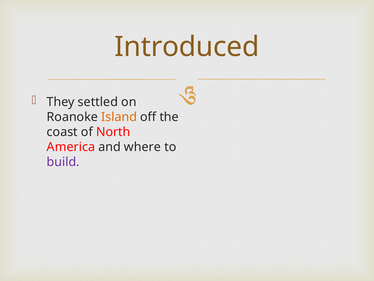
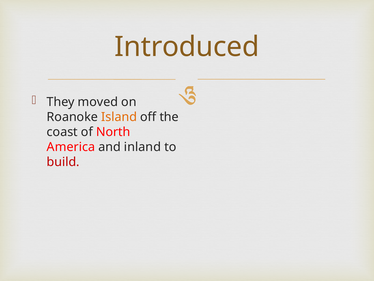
settled: settled -> moved
where: where -> inland
build colour: purple -> red
